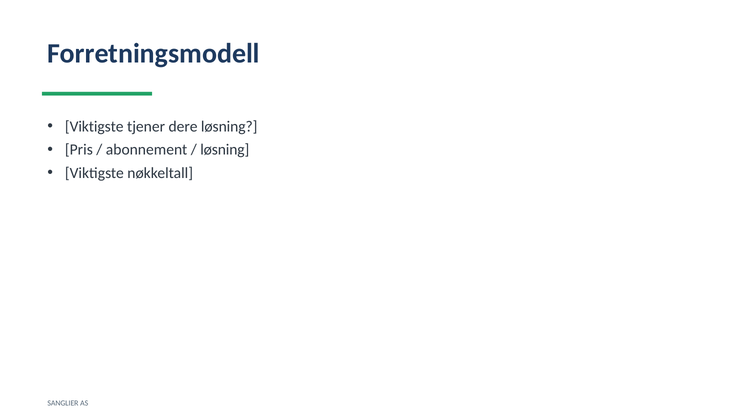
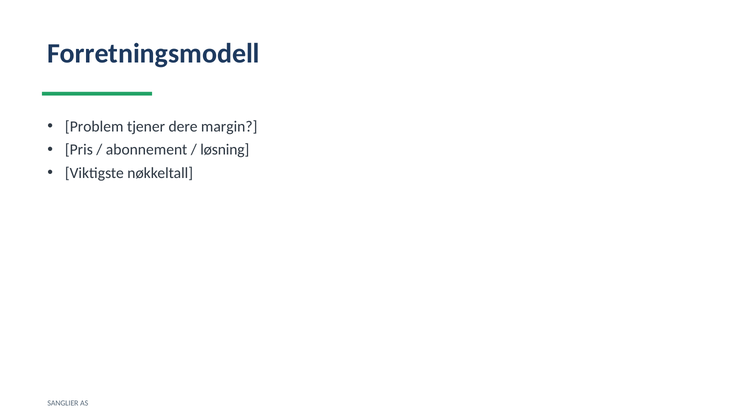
Viktigste at (94, 126): Viktigste -> Problem
dere løsning: løsning -> margin
